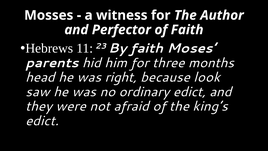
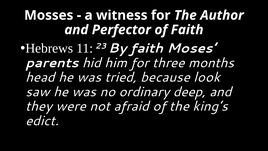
right: right -> tried
ordinary edict: edict -> deep
